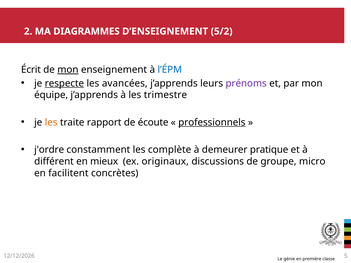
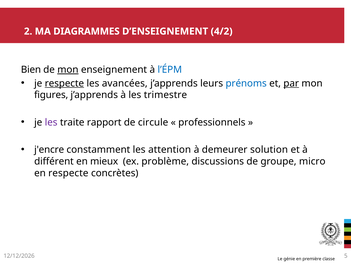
5/2: 5/2 -> 4/2
Écrit: Écrit -> Bien
prénoms colour: purple -> blue
par underline: none -> present
équipe: équipe -> figures
les at (51, 122) colour: orange -> purple
écoute: écoute -> circule
professionnels underline: present -> none
j'ordre: j'ordre -> j'encre
complète: complète -> attention
pratique: pratique -> solution
originaux: originaux -> problème
en facilitent: facilitent -> respecte
